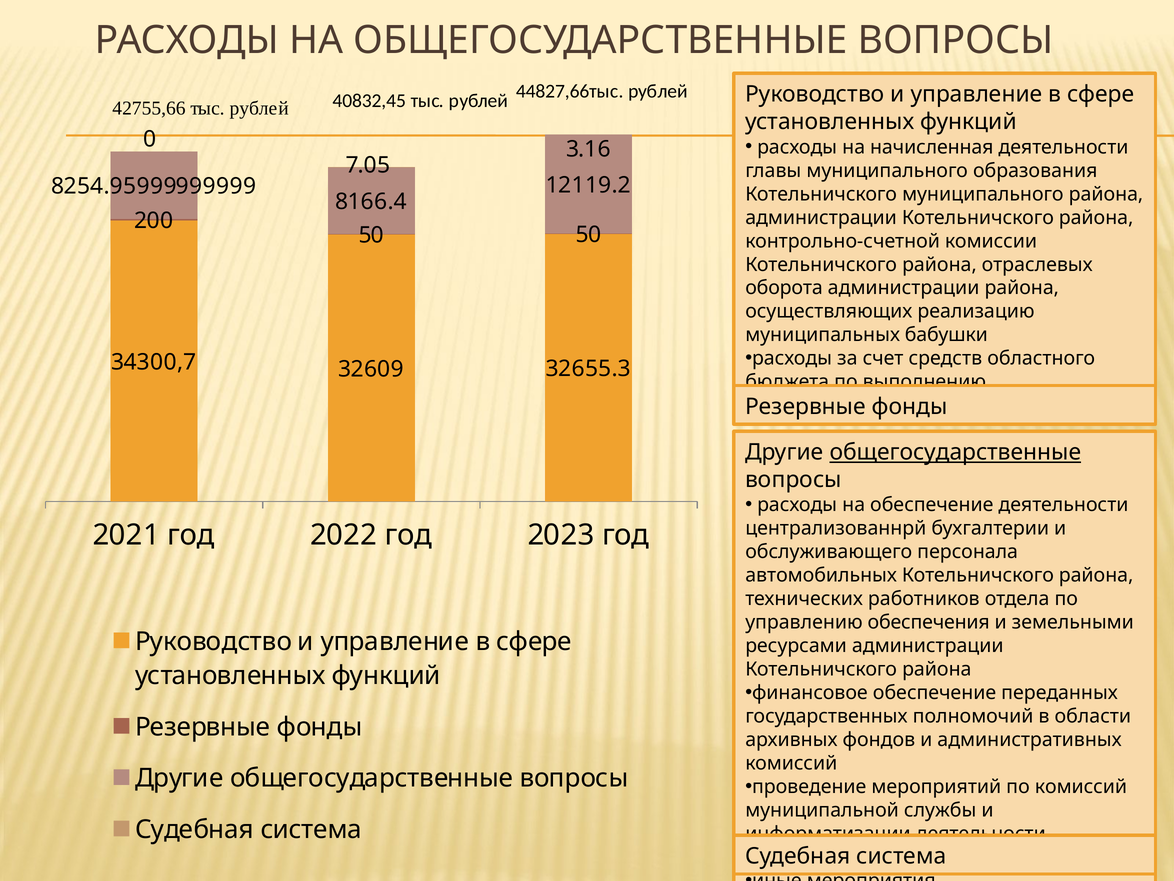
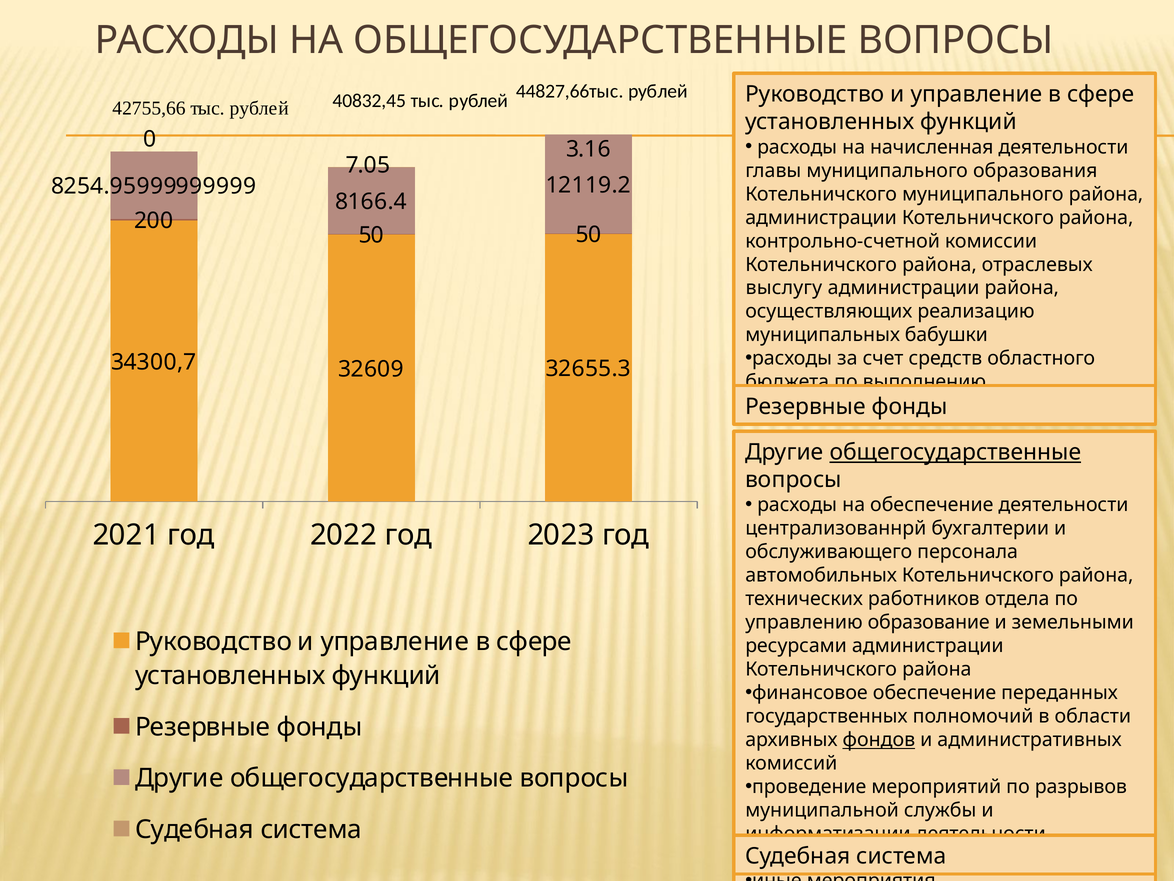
оборота: оборота -> выслугу
обеспечения: обеспечения -> образование
фондов underline: none -> present
по комиссий: комиссий -> разрывов
